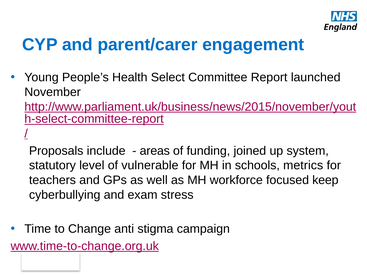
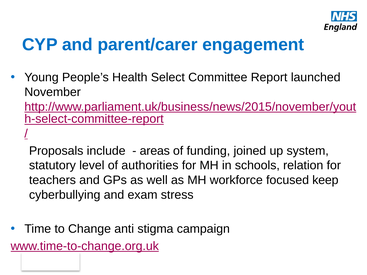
vulnerable: vulnerable -> authorities
metrics: metrics -> relation
